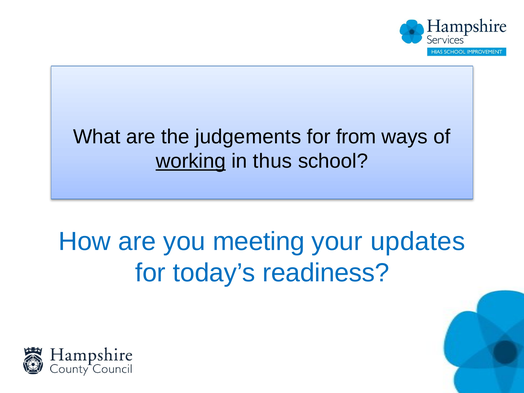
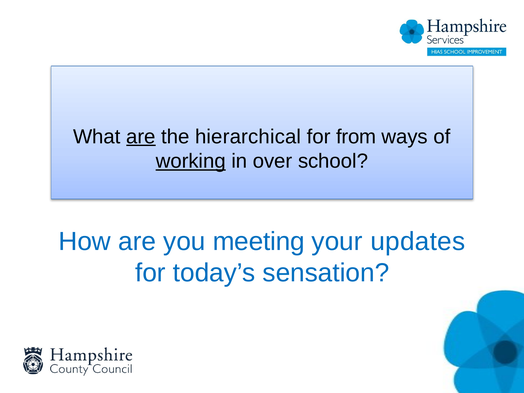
are at (141, 137) underline: none -> present
judgements: judgements -> hierarchical
thus: thus -> over
readiness: readiness -> sensation
